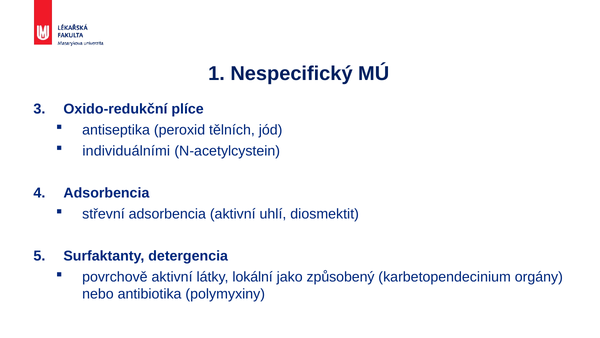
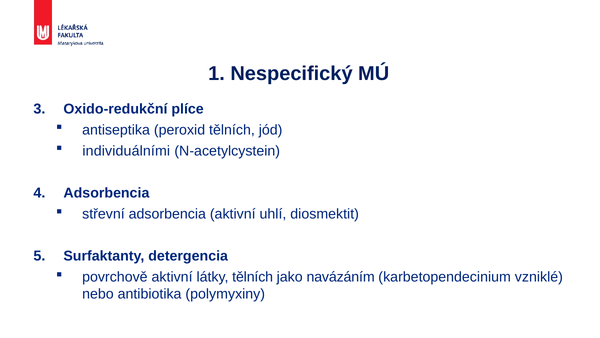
látky lokální: lokální -> tělních
způsobený: způsobený -> navázáním
orgány: orgány -> vzniklé
